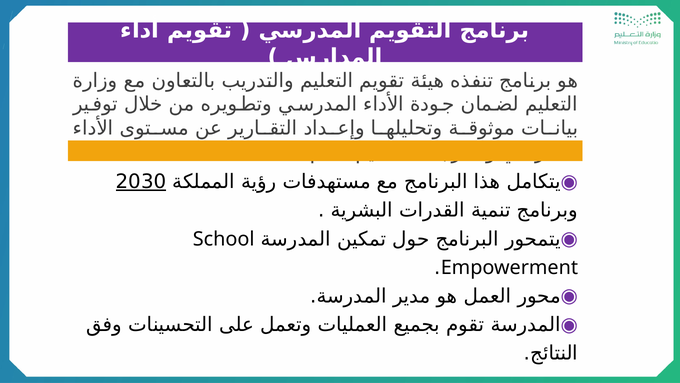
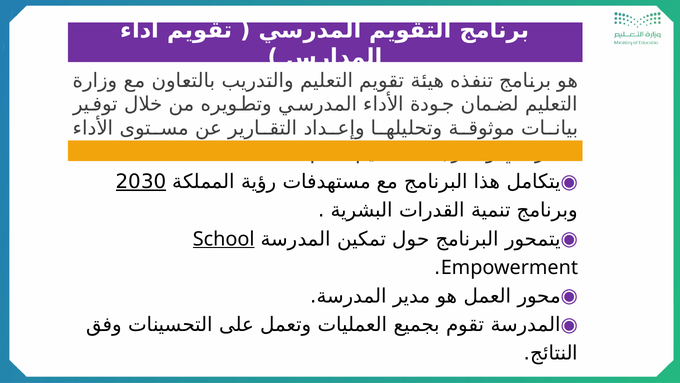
School underline: none -> present
